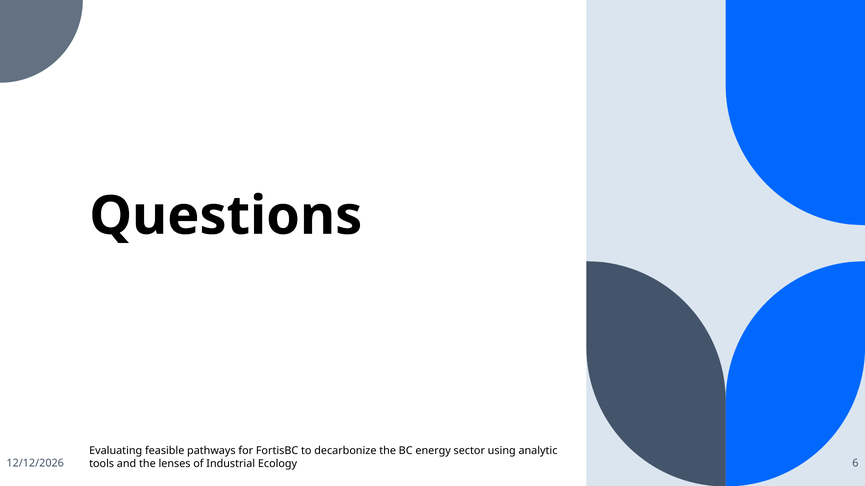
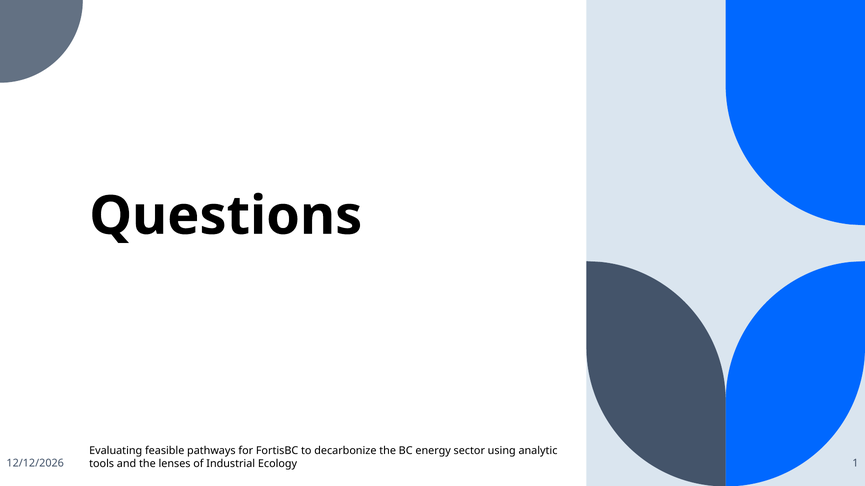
6: 6 -> 1
